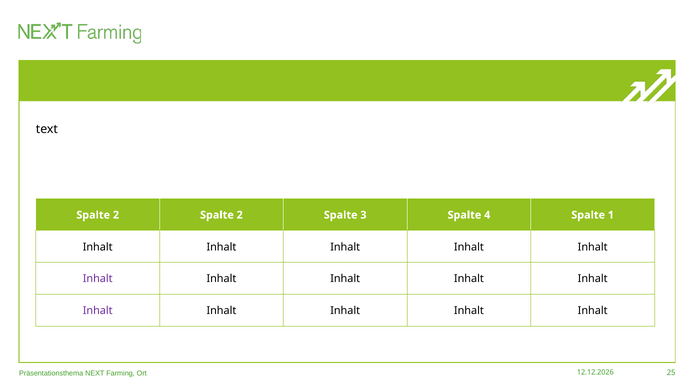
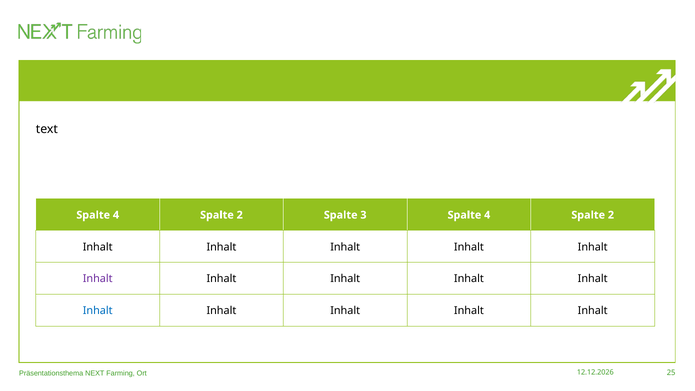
2 at (116, 215): 2 -> 4
1 at (611, 215): 1 -> 2
Inhalt at (98, 311) colour: purple -> blue
